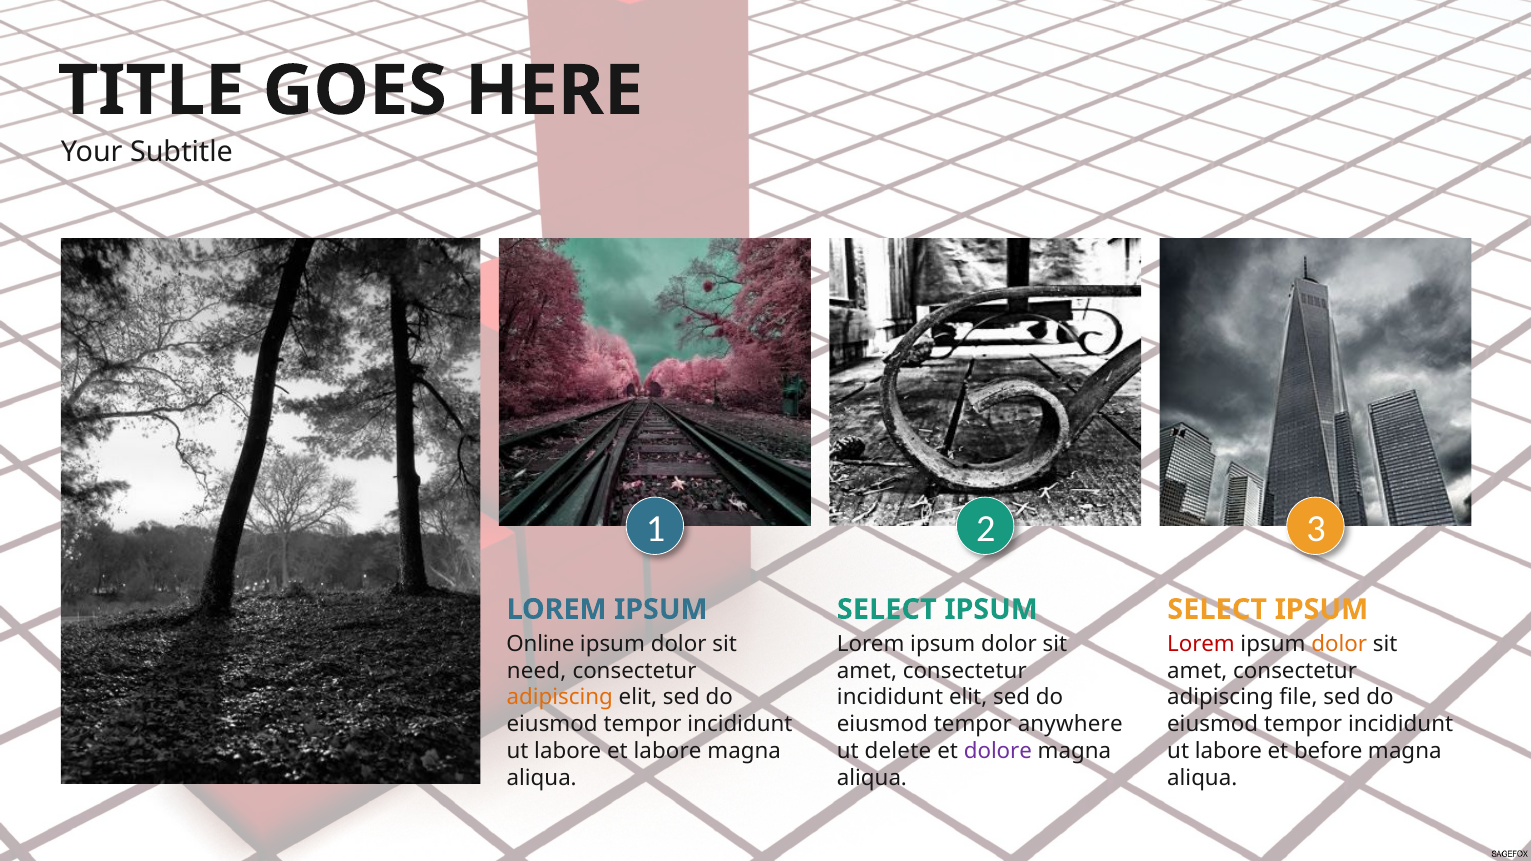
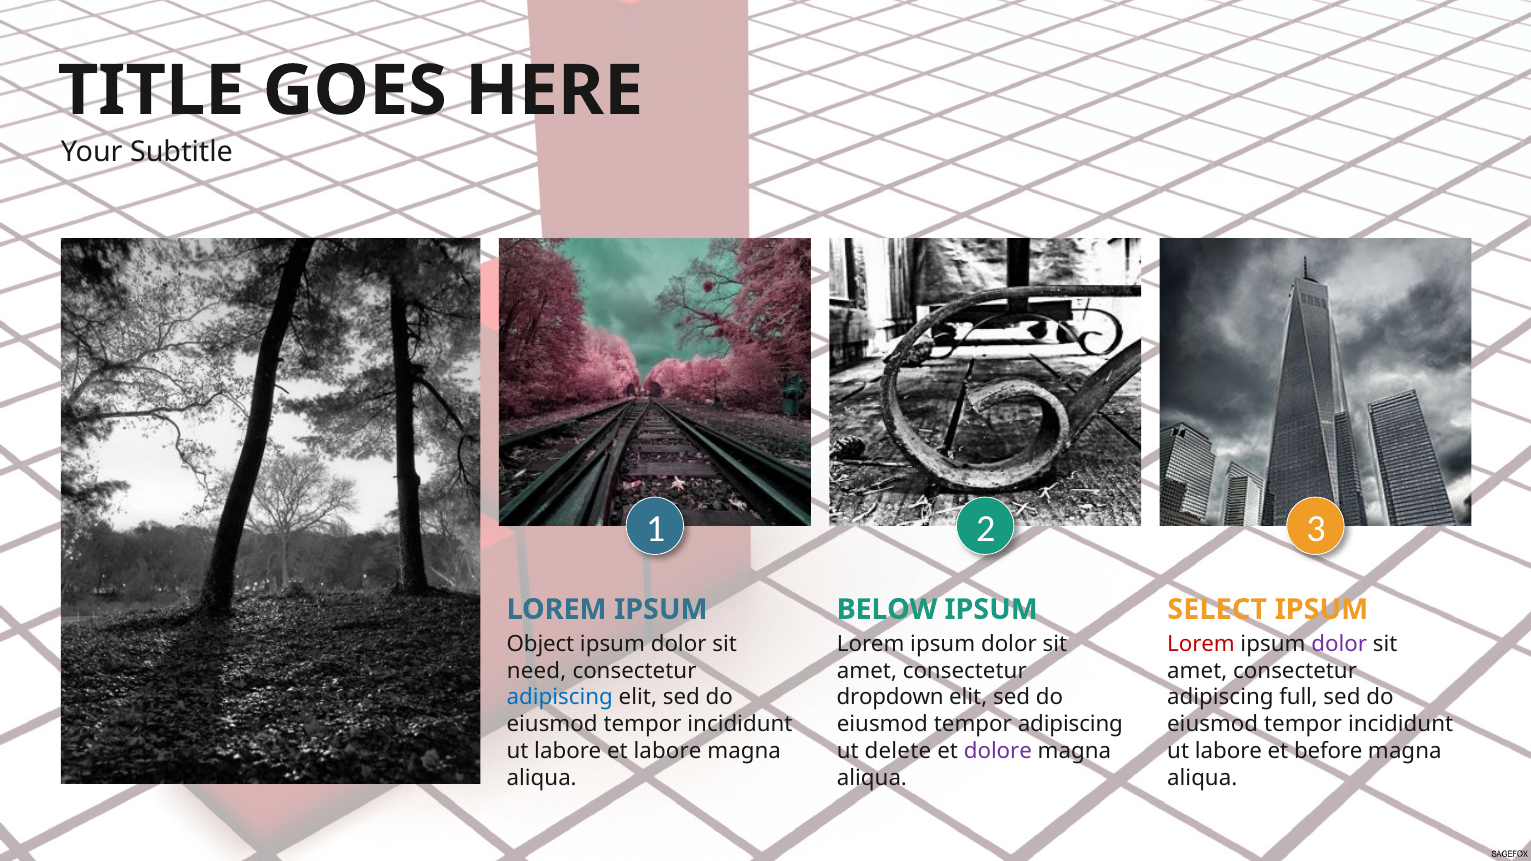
SELECT at (887, 609): SELECT -> BELOW
Online: Online -> Object
dolor at (1339, 644) colour: orange -> purple
adipiscing at (560, 698) colour: orange -> blue
incididunt at (890, 698): incididunt -> dropdown
file: file -> full
tempor anywhere: anywhere -> adipiscing
